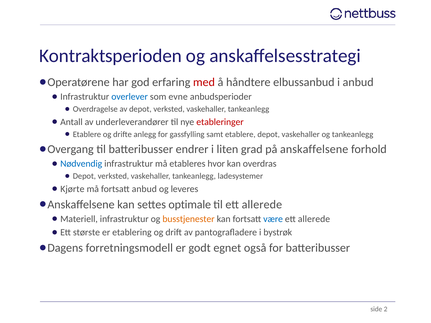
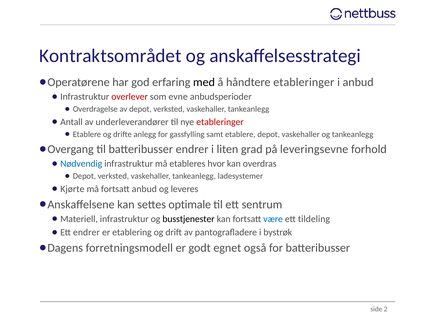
Kontraktsperioden: Kontraktsperioden -> Kontraktsområdet
med colour: red -> black
håndtere elbussanbud: elbussanbud -> etableringer
overlever colour: blue -> red
anskaffelsene: anskaffelsene -> leveringsevne
til ett allerede: allerede -> sentrum
busstjenester colour: orange -> black
allerede at (314, 219): allerede -> tildeling
Ett største: største -> endrer
